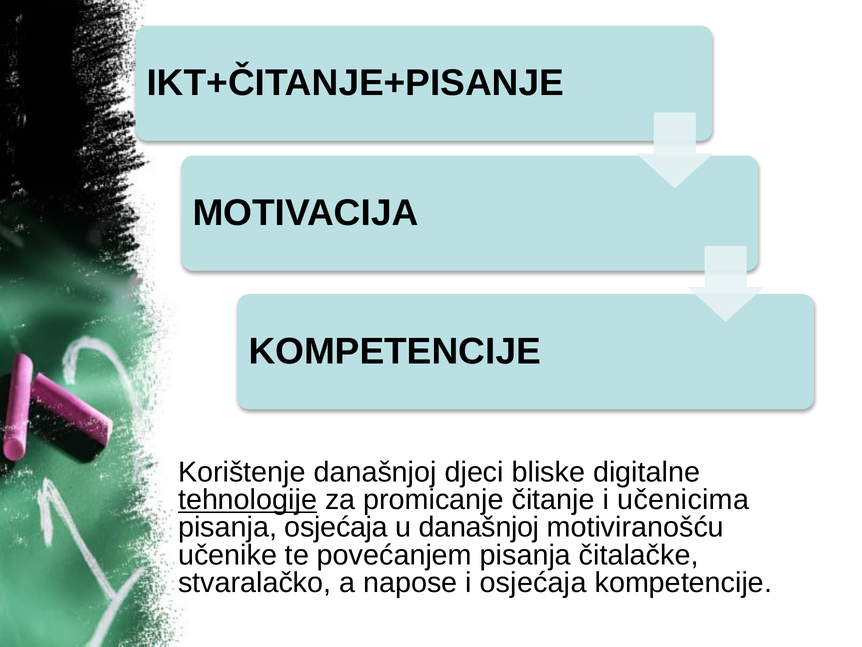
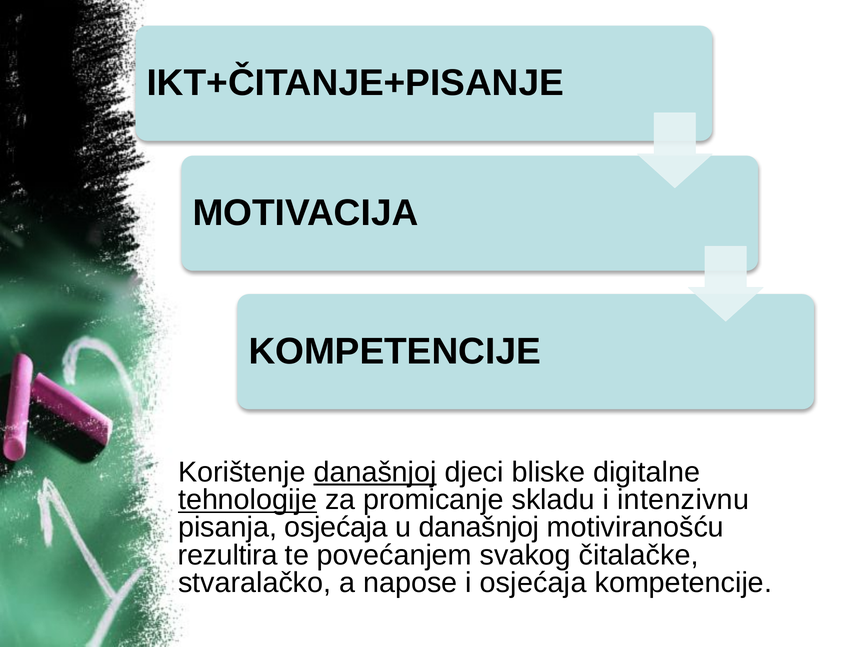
današnjoj at (375, 472) underline: none -> present
čitanje: čitanje -> skladu
učenicima: učenicima -> intenzivnu
učenike: učenike -> rezultira
povećanjem pisanja: pisanja -> svakog
